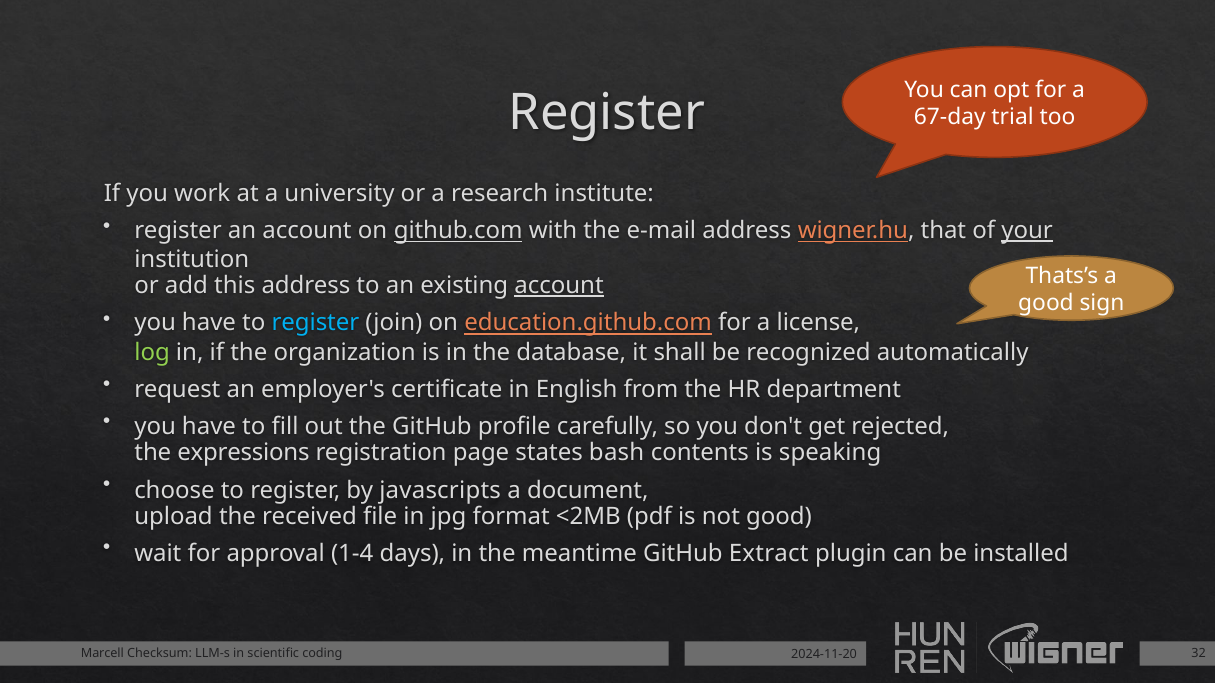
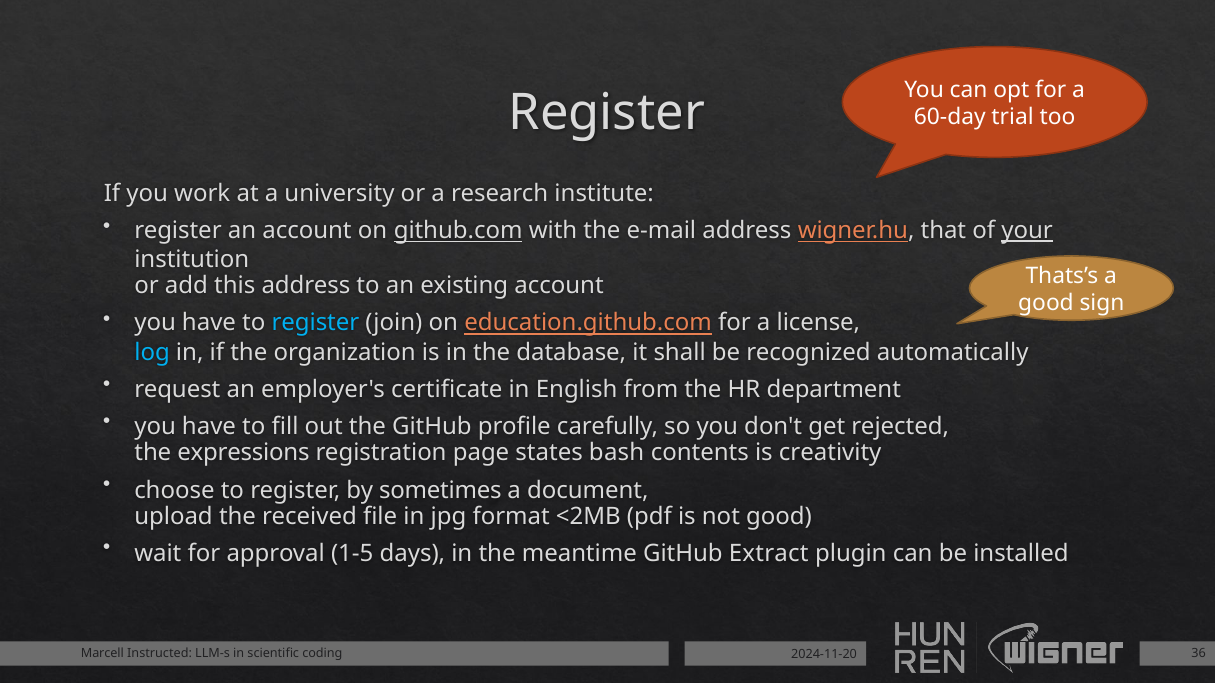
67-day: 67-day -> 60-day
account at (559, 286) underline: present -> none
log colour: light green -> light blue
speaking: speaking -> creativity
javascripts: javascripts -> sometimes
1-4: 1-4 -> 1-5
Checksum: Checksum -> Instructed
32: 32 -> 36
